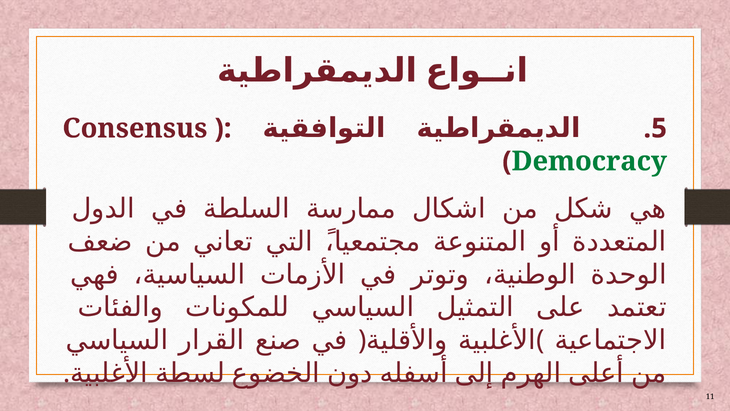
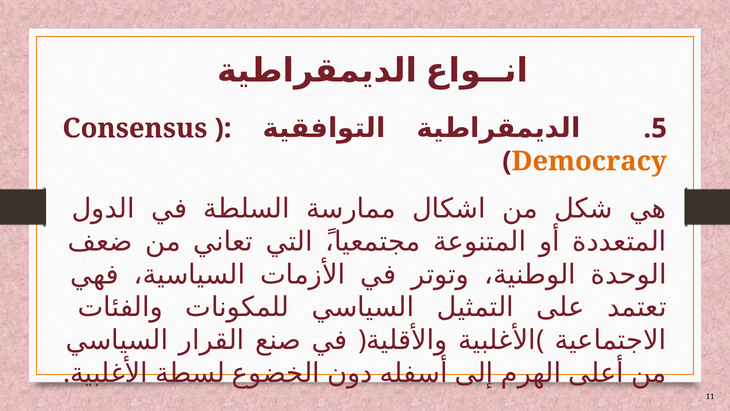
Democracy colour: green -> orange
